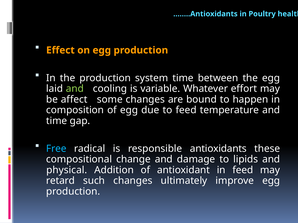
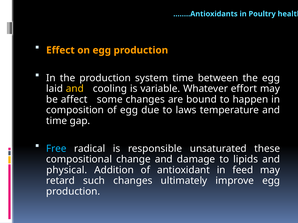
and at (75, 89) colour: light green -> yellow
to feed: feed -> laws
antioxidants: antioxidants -> unsaturated
